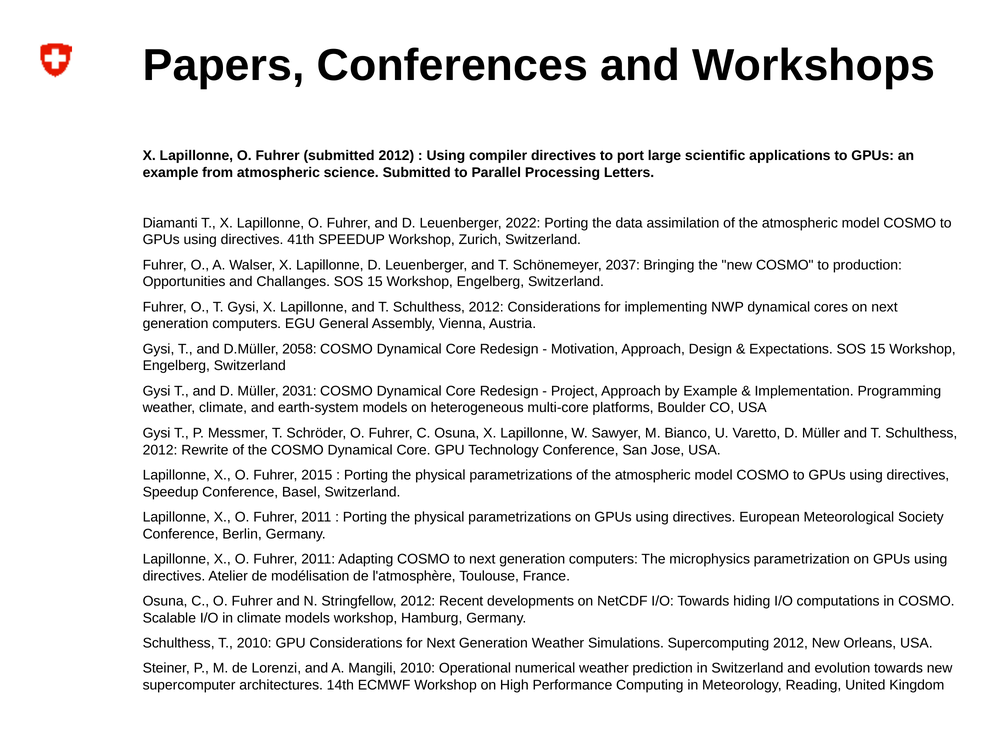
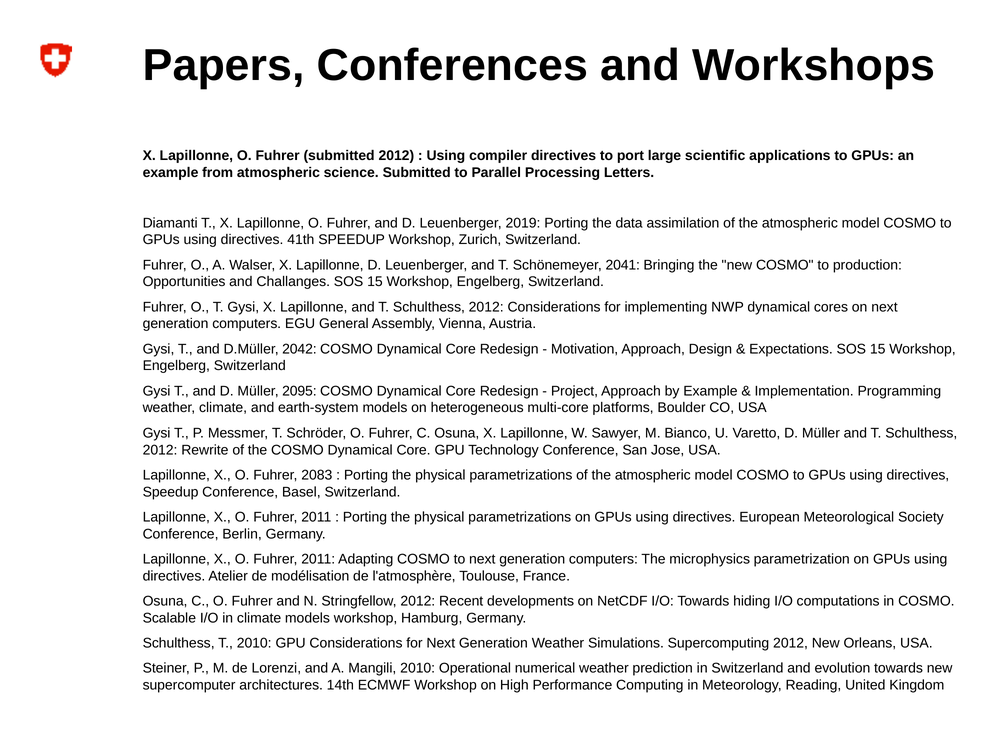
2022: 2022 -> 2019
2037: 2037 -> 2041
2058: 2058 -> 2042
2031: 2031 -> 2095
2015: 2015 -> 2083
